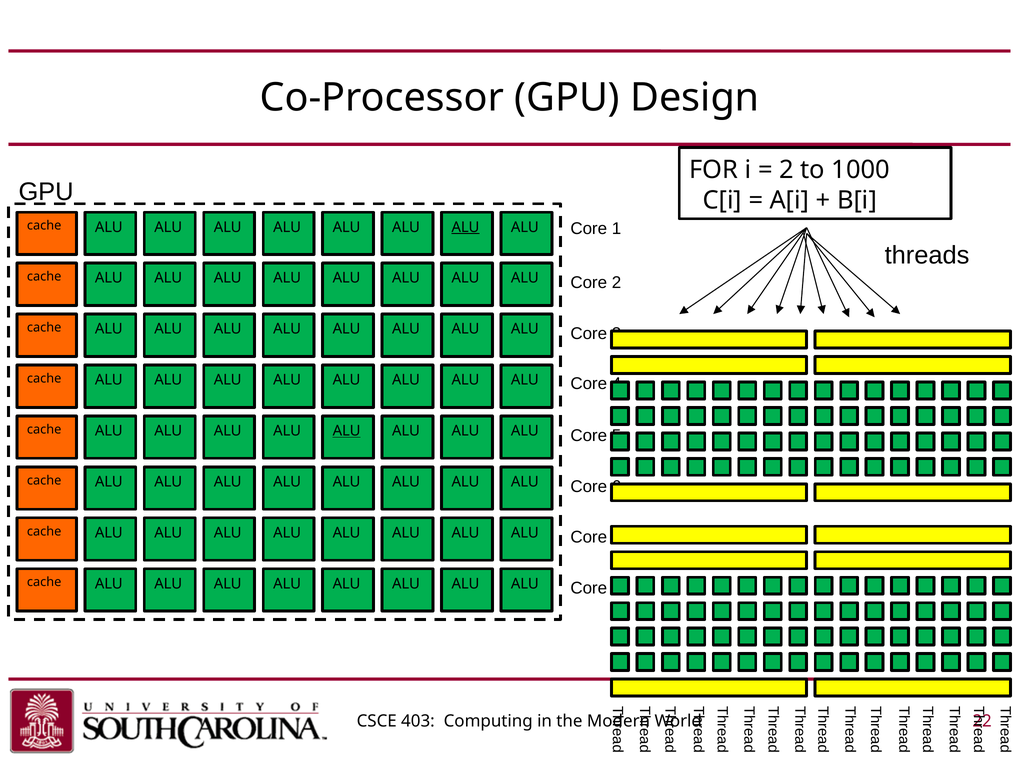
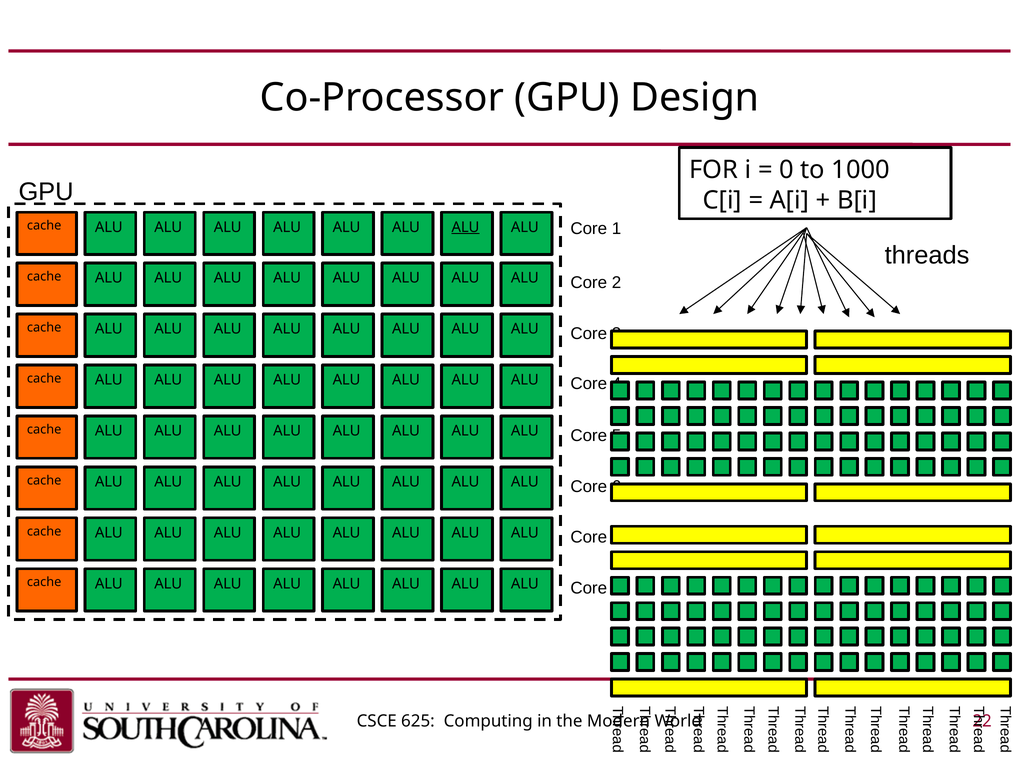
2 at (786, 170): 2 -> 0
ALU at (347, 431) underline: present -> none
403: 403 -> 625
